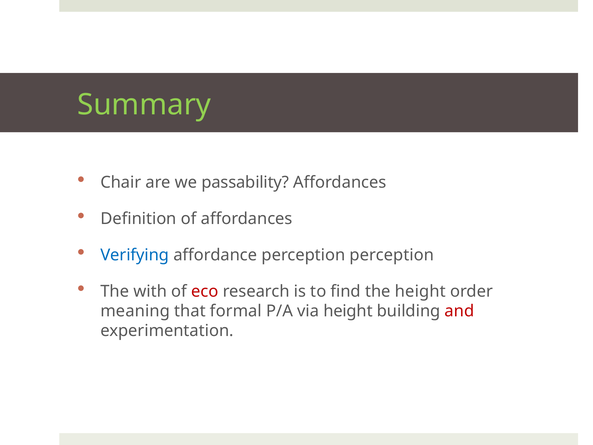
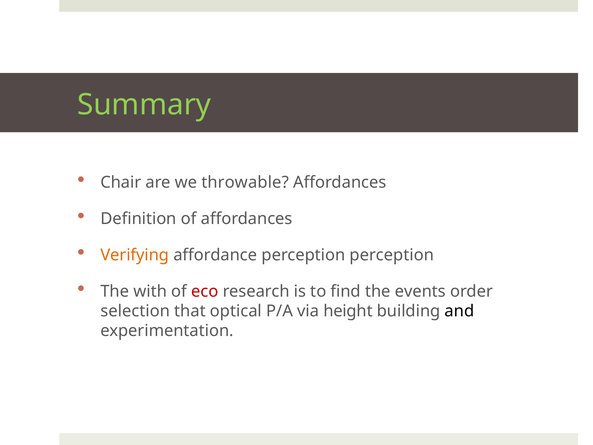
passability: passability -> throwable
Verifying colour: blue -> orange
the height: height -> events
meaning: meaning -> selection
formal: formal -> optical
and colour: red -> black
